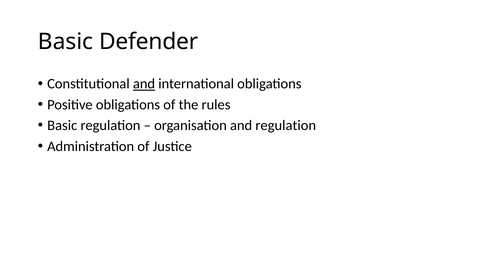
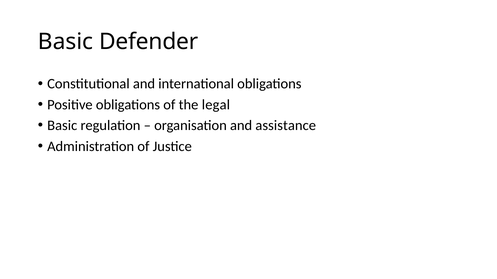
and at (144, 84) underline: present -> none
rules: rules -> legal
and regulation: regulation -> assistance
